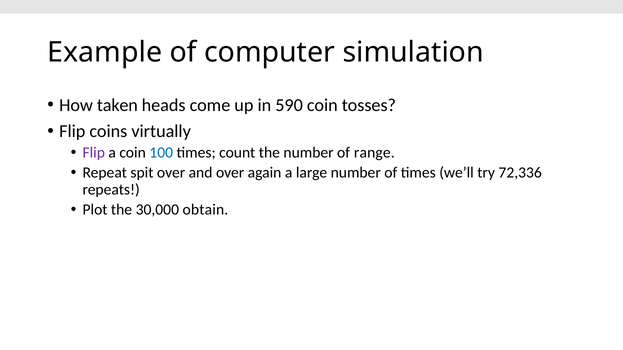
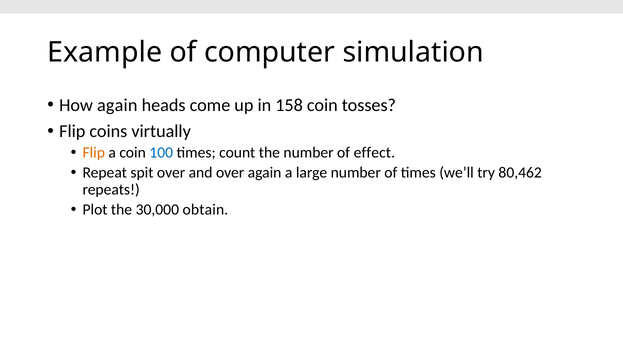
How taken: taken -> again
590: 590 -> 158
Flip at (94, 153) colour: purple -> orange
range: range -> effect
72,336: 72,336 -> 80,462
